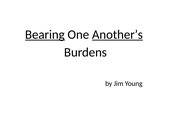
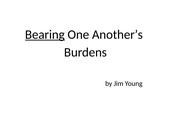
Another’s underline: present -> none
